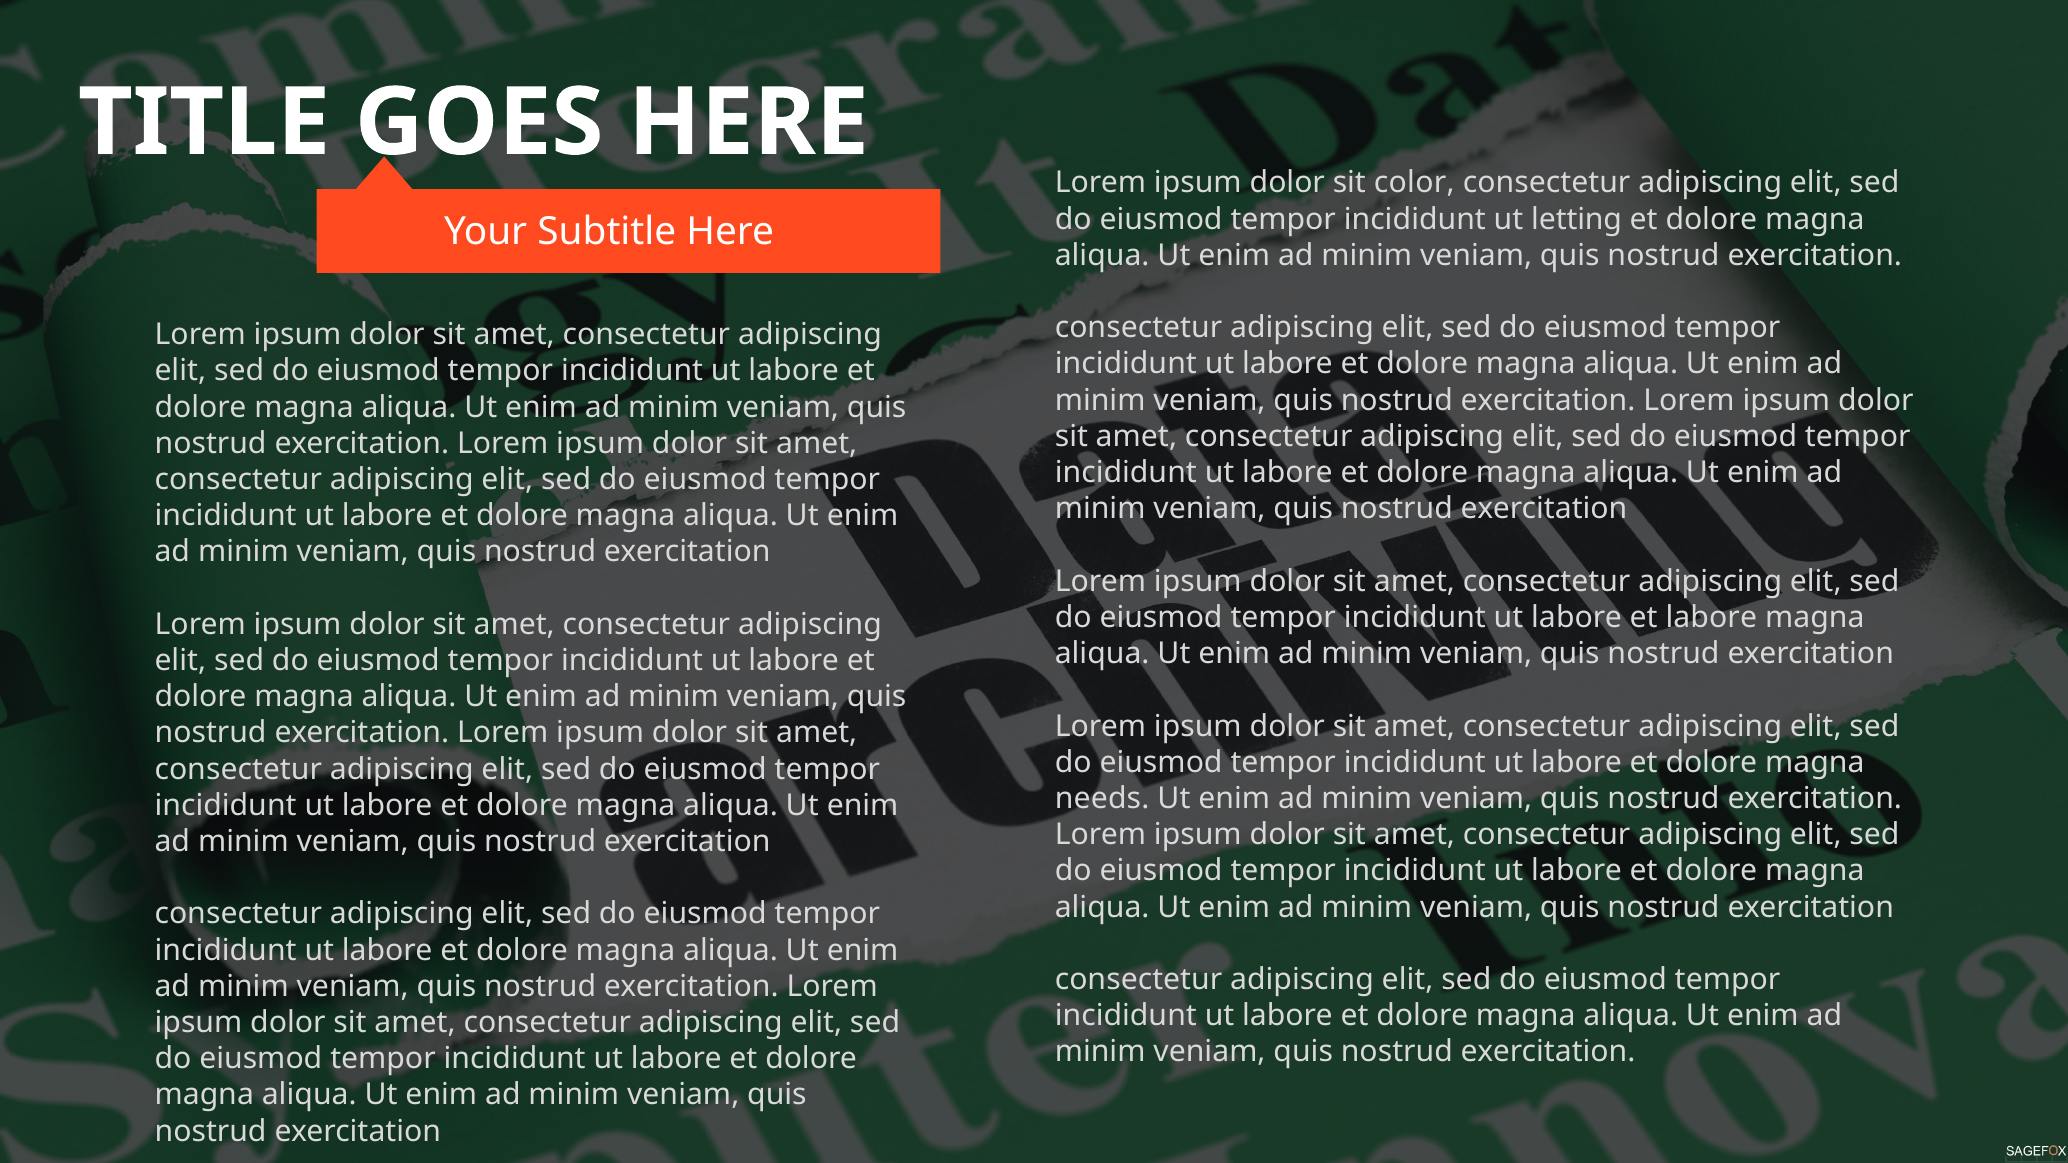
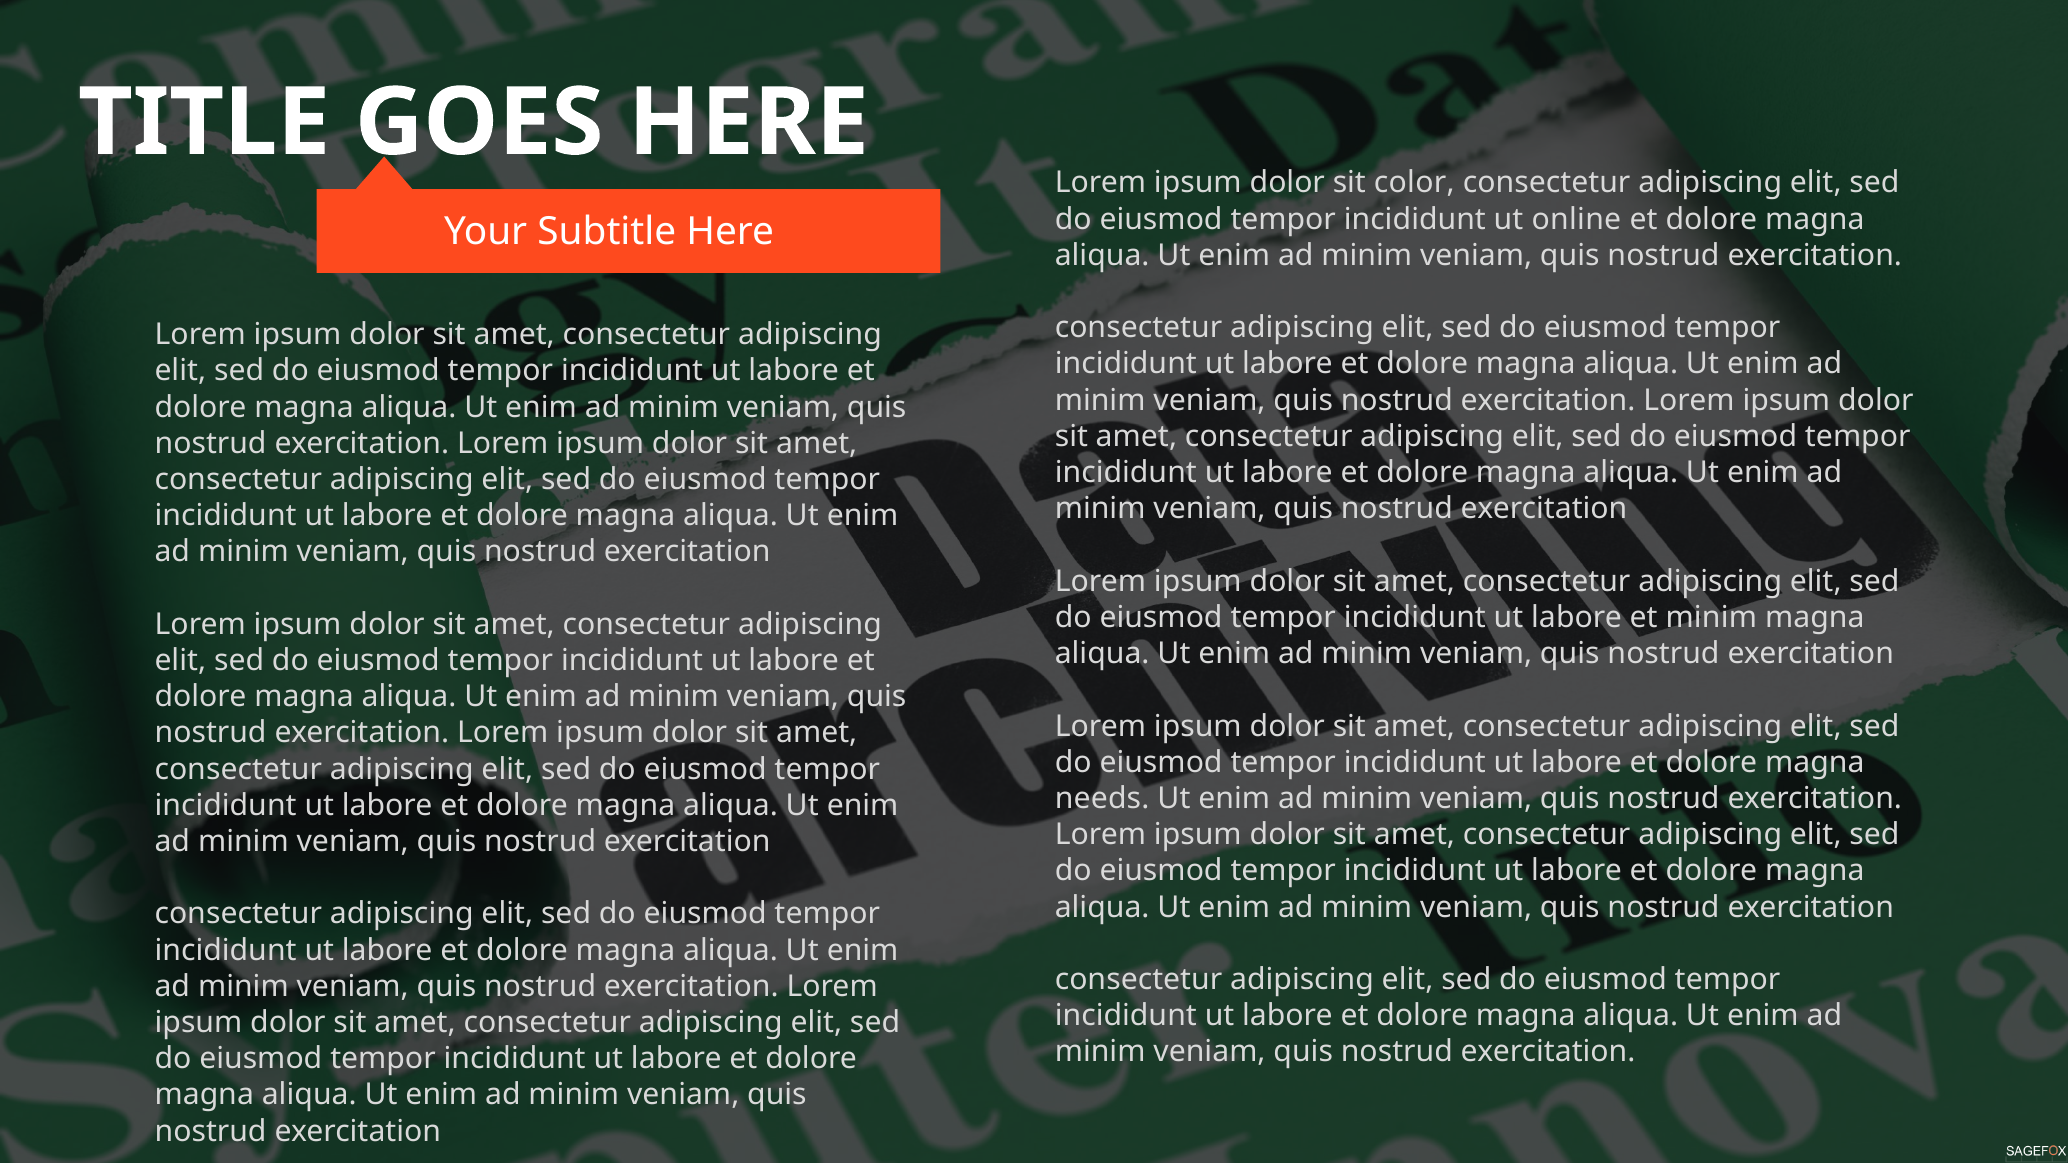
letting: letting -> online
et labore: labore -> minim
